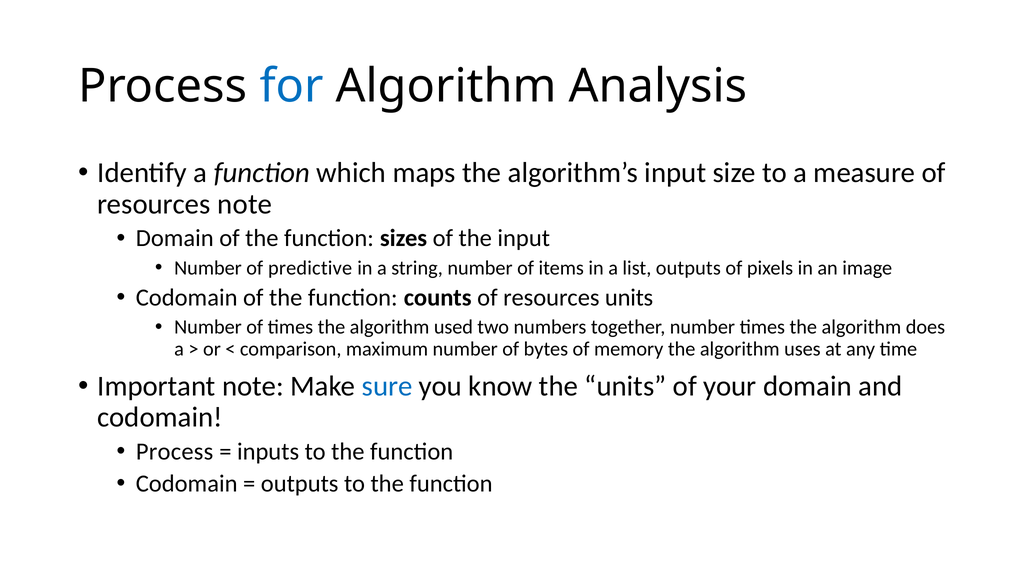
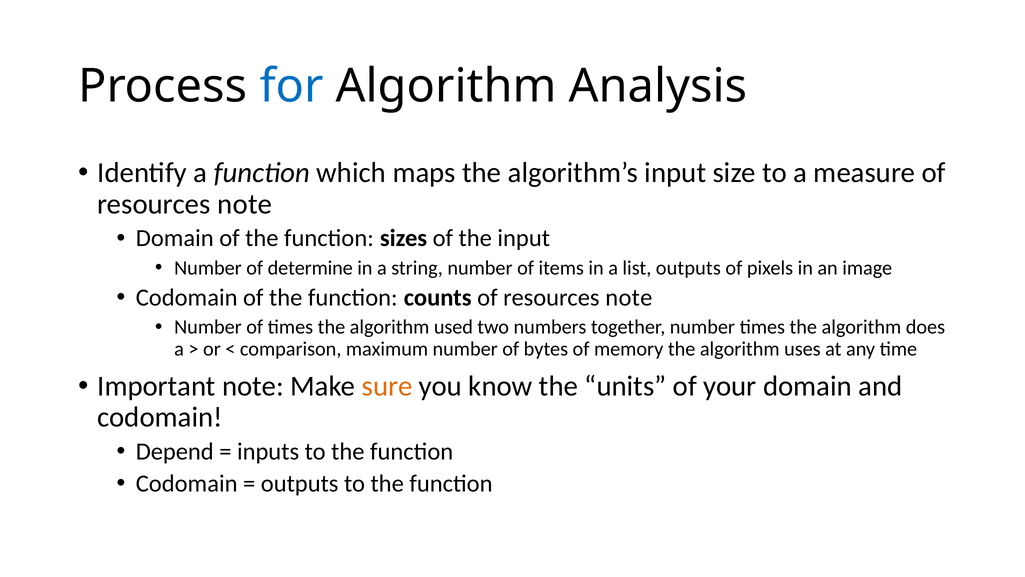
predictive: predictive -> determine
counts of resources units: units -> note
sure colour: blue -> orange
Process at (175, 451): Process -> Depend
